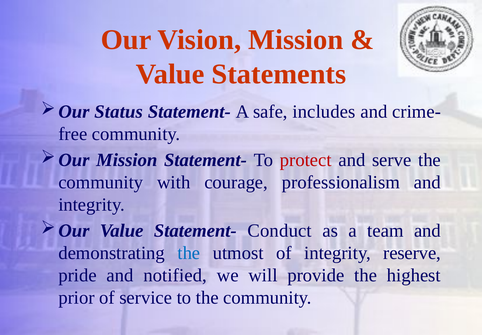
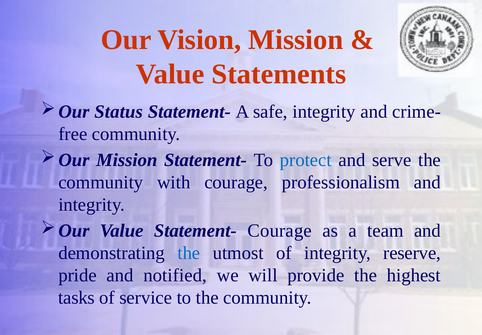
safe includes: includes -> integrity
protect colour: red -> blue
Statement- Conduct: Conduct -> Courage
prior: prior -> tasks
